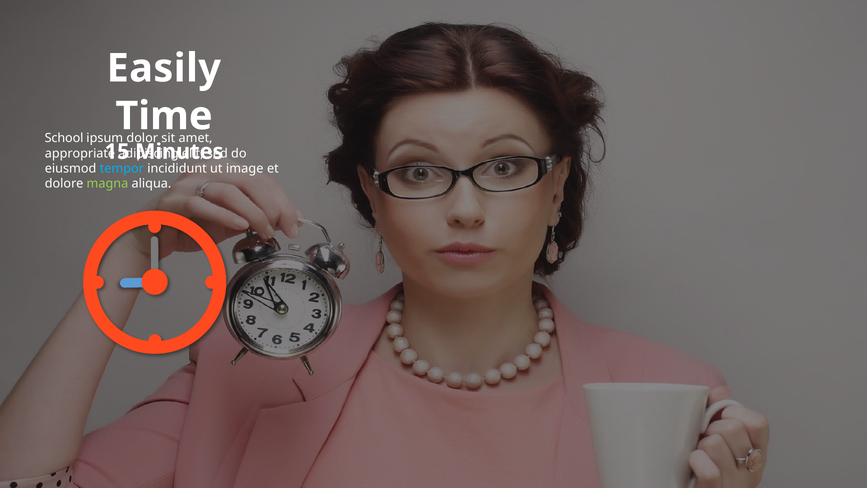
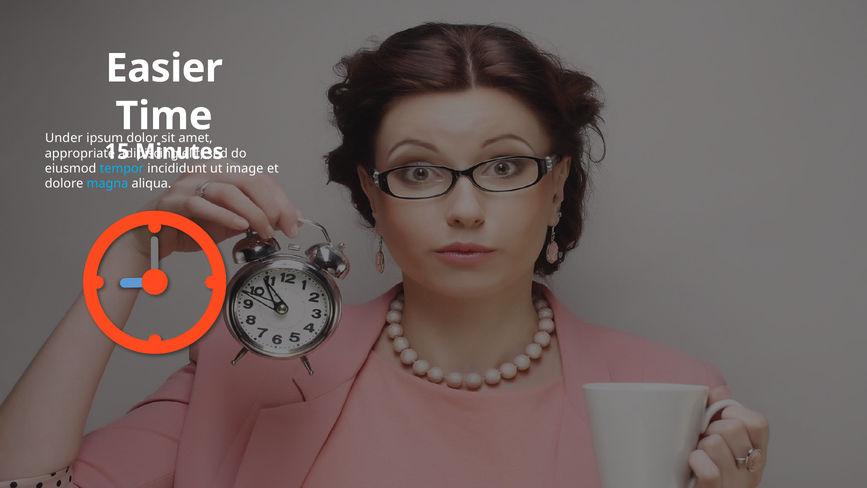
Easily: Easily -> Easier
School: School -> Under
magna colour: light green -> light blue
